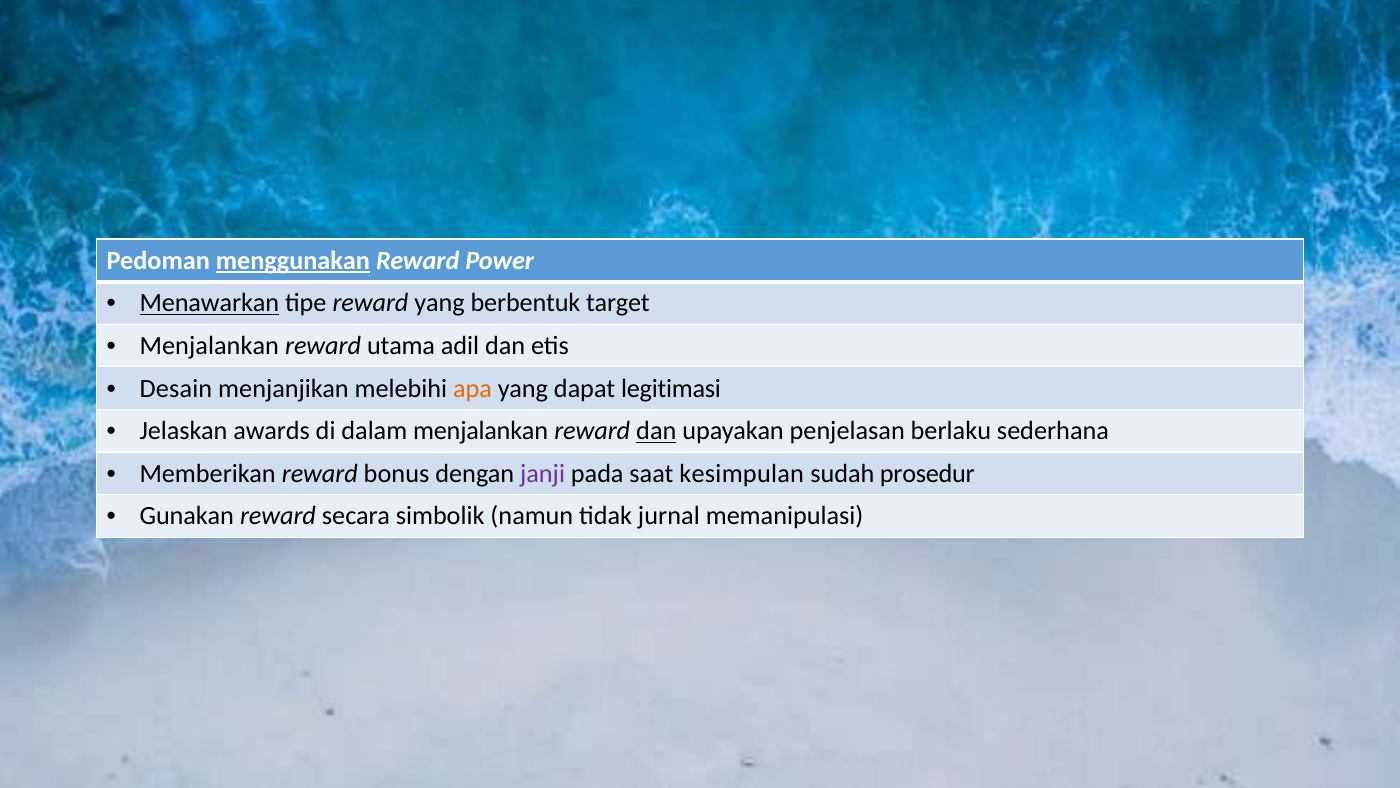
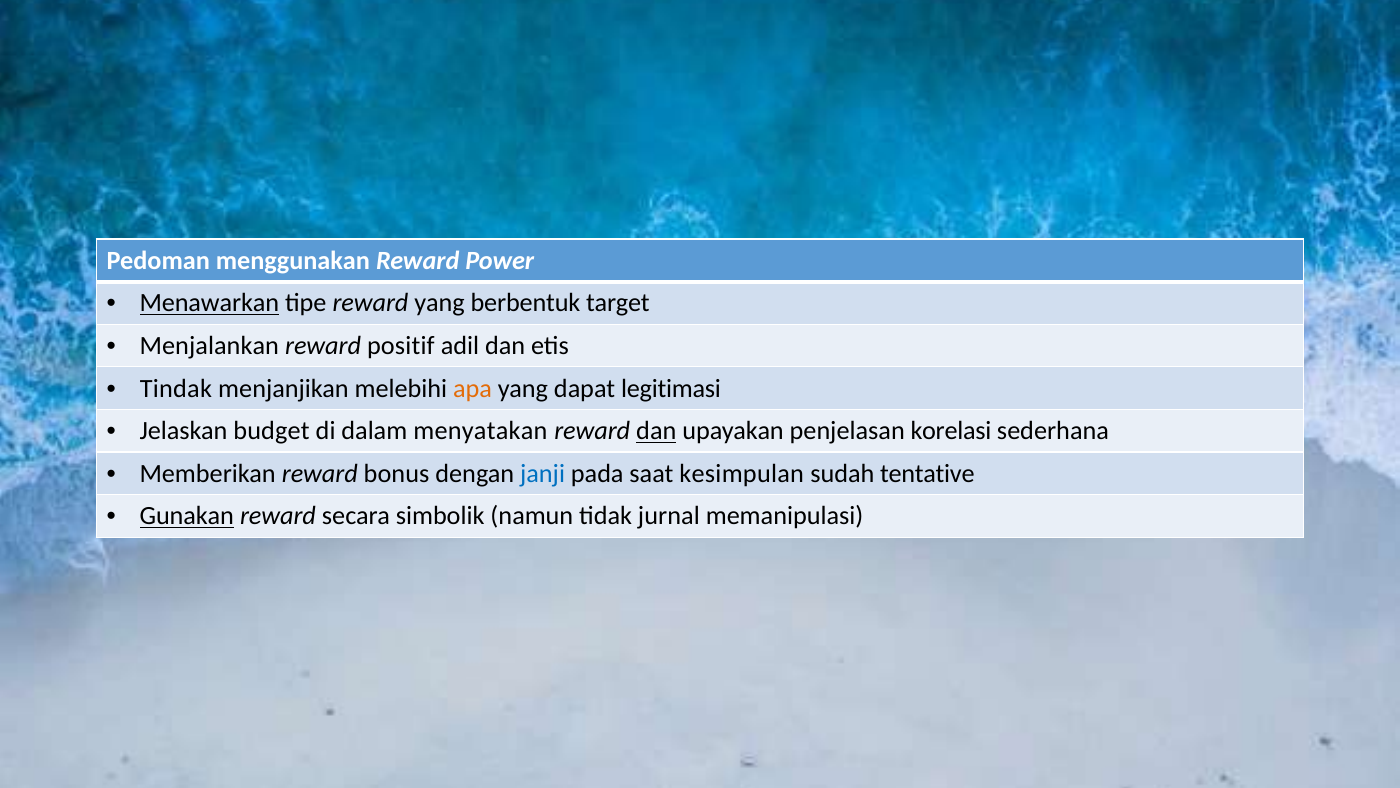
menggunakan underline: present -> none
utama: utama -> positif
Desain: Desain -> Tindak
awards: awards -> budget
dalam menjalankan: menjalankan -> menyatakan
berlaku: berlaku -> korelasi
janji colour: purple -> blue
prosedur: prosedur -> tentative
Gunakan underline: none -> present
